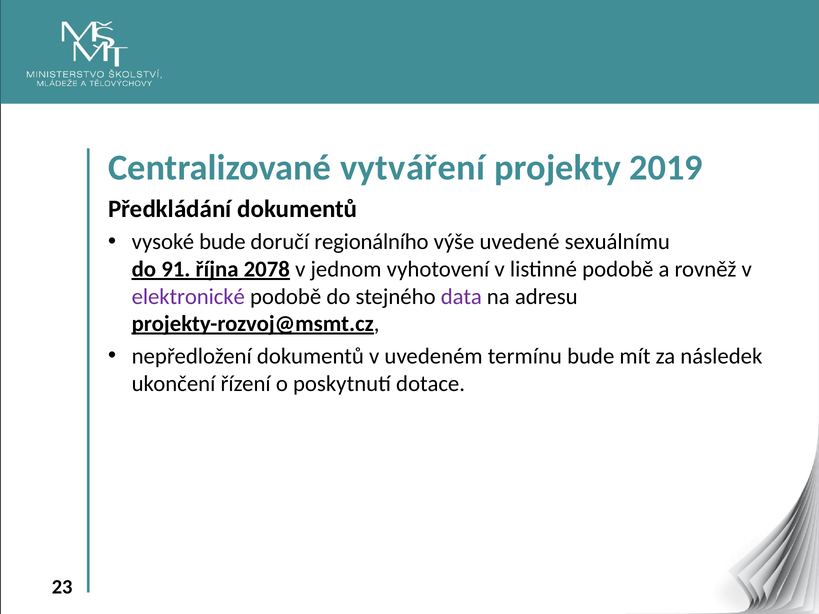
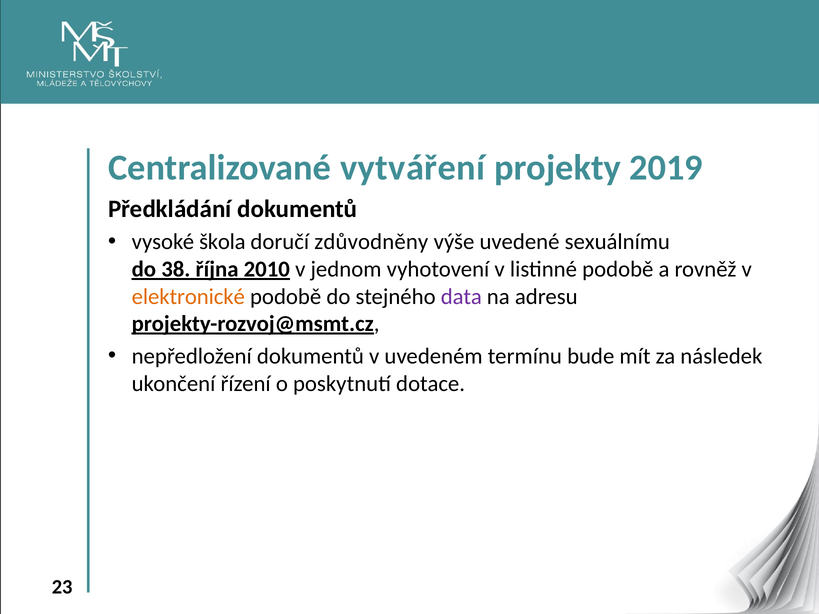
vysoké bude: bude -> škola
regionálního: regionálního -> zdůvodněny
91: 91 -> 38
2078: 2078 -> 2010
elektronické colour: purple -> orange
